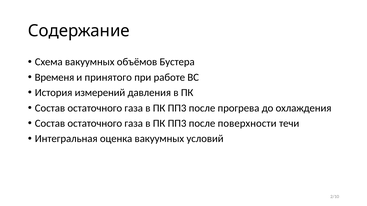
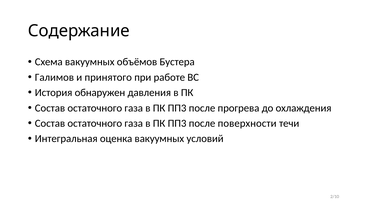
Временя: Временя -> Галимов
измерений: измерений -> обнаружен
